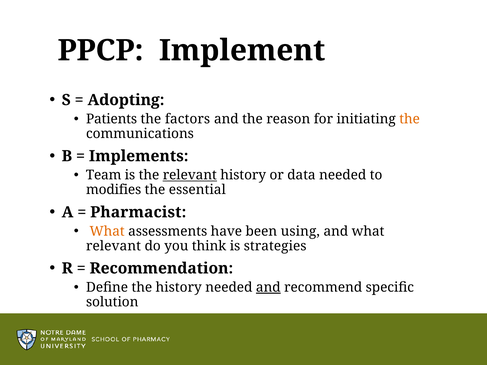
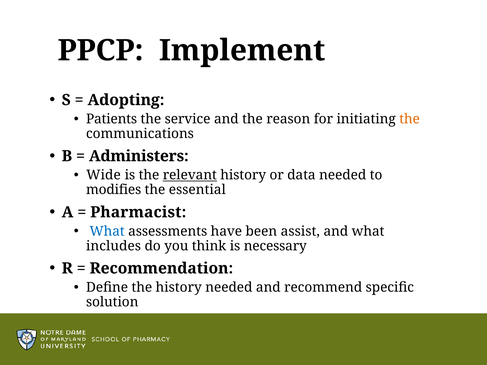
factors: factors -> service
Implements: Implements -> Administers
Team: Team -> Wide
What at (107, 231) colour: orange -> blue
using: using -> assist
relevant at (113, 246): relevant -> includes
strategies: strategies -> necessary
and at (268, 288) underline: present -> none
